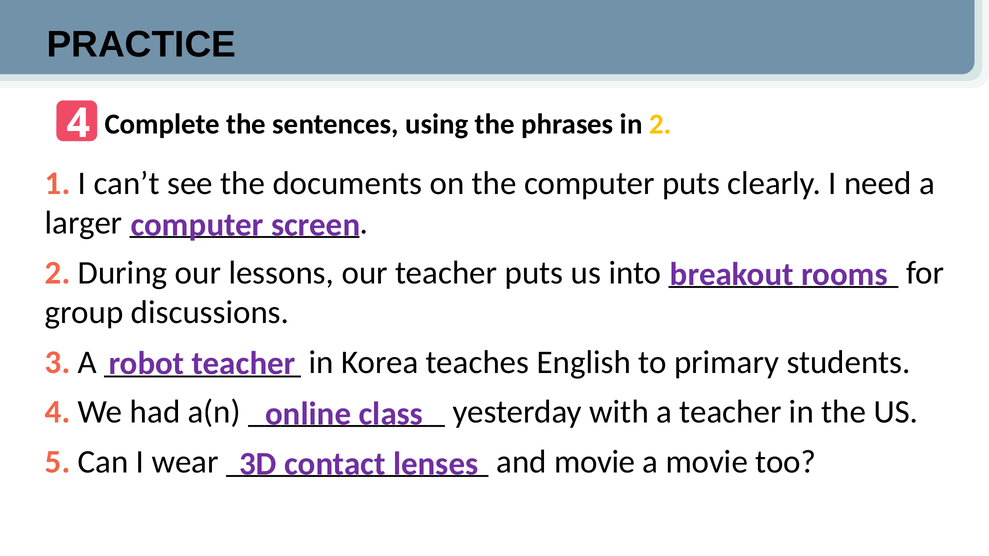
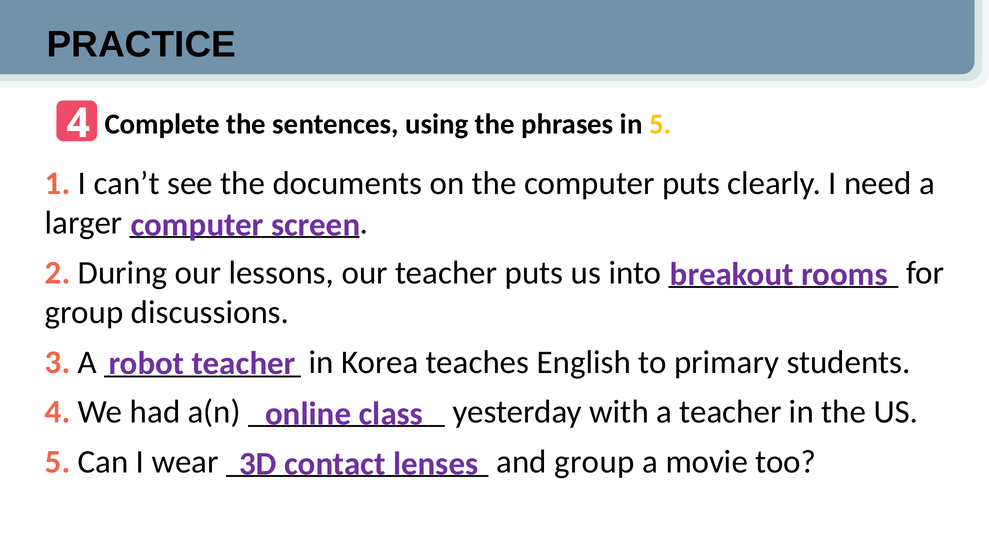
in 2: 2 -> 5
and movie: movie -> group
